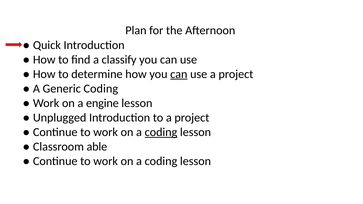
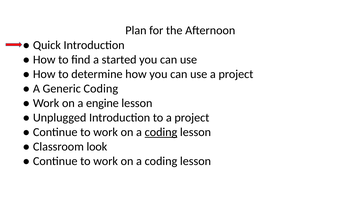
classify: classify -> started
can at (179, 74) underline: present -> none
able: able -> look
